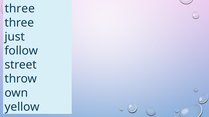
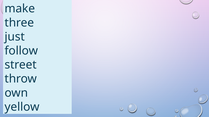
three at (20, 9): three -> make
